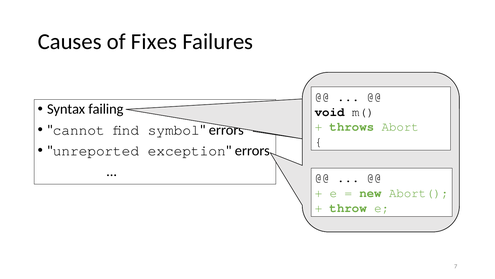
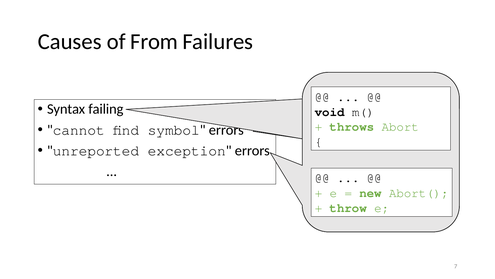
Fixes: Fixes -> From
